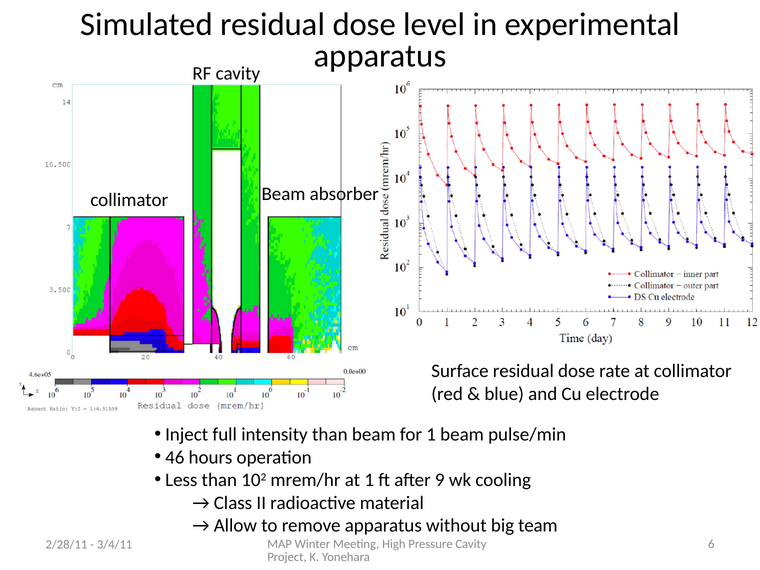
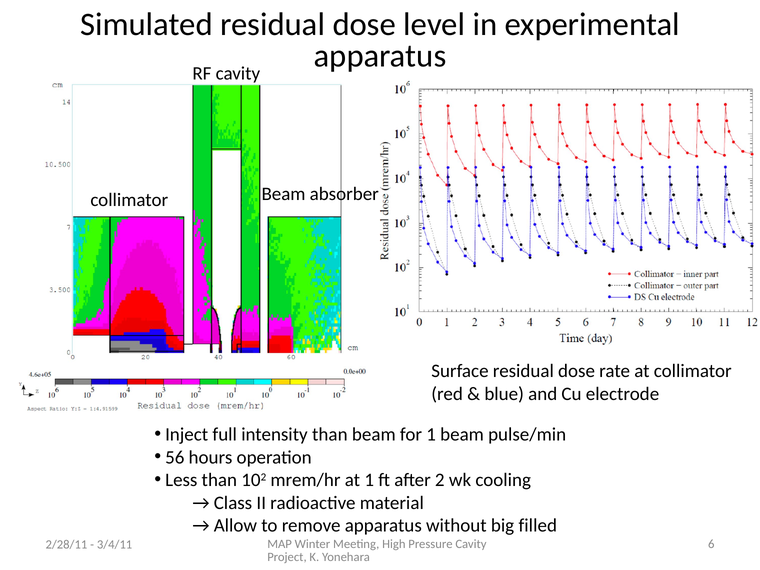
46: 46 -> 56
9: 9 -> 2
team: team -> filled
